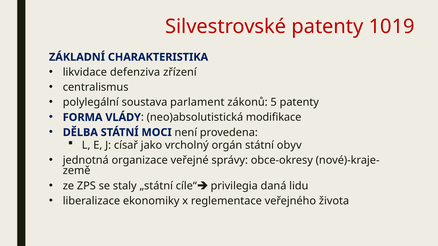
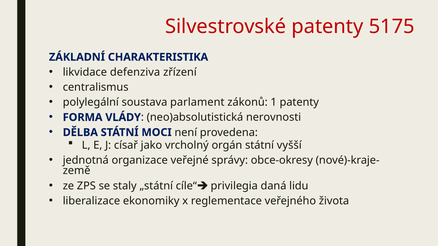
1019: 1019 -> 5175
5: 5 -> 1
modifikace: modifikace -> nerovnosti
obyv: obyv -> vyšší
